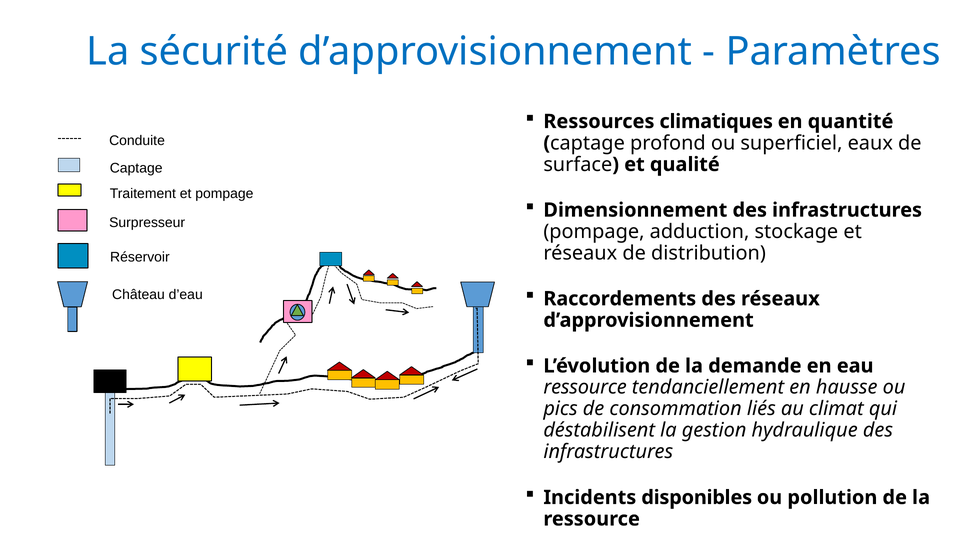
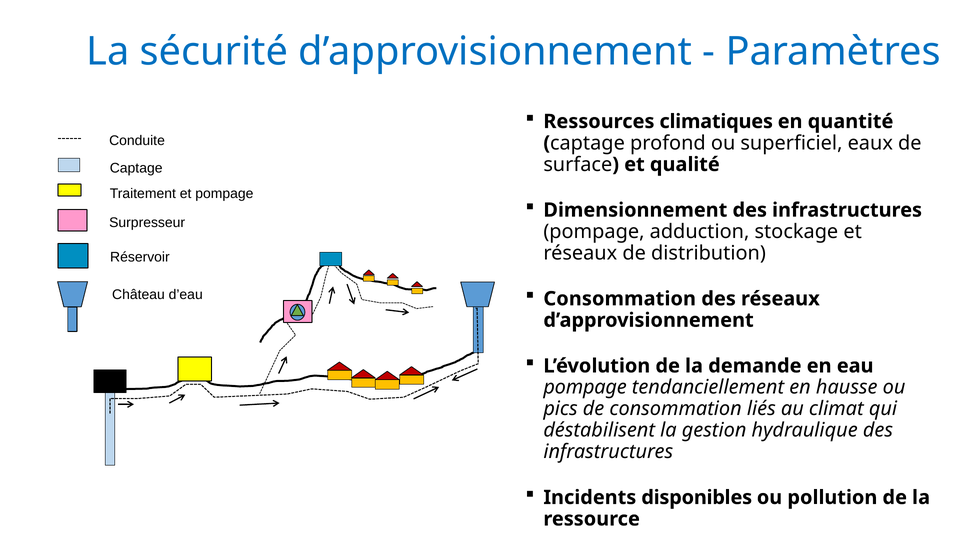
Raccordements at (620, 299): Raccordements -> Consommation
ressource at (585, 388): ressource -> pompage
